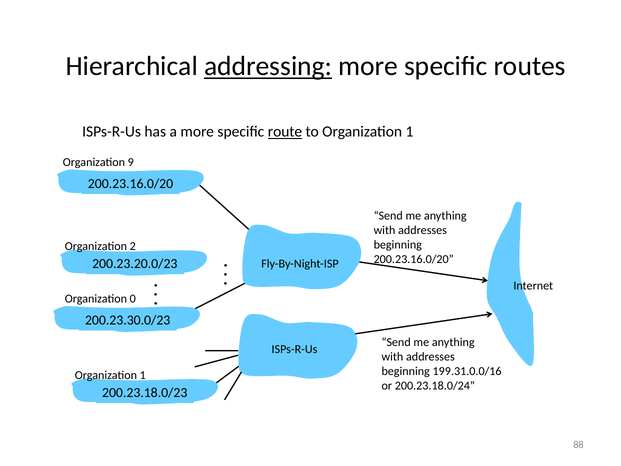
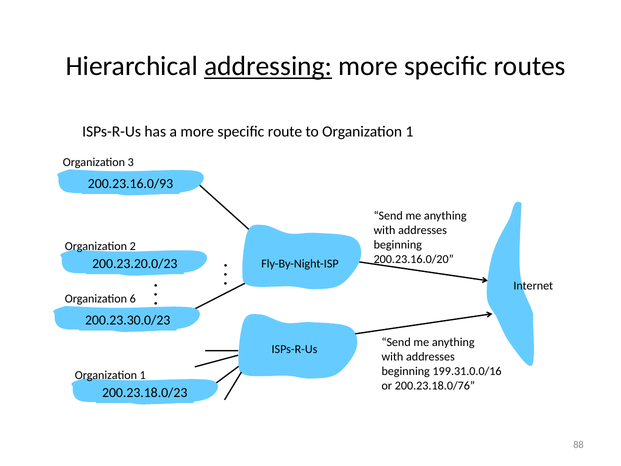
route underline: present -> none
9: 9 -> 3
200.23.16.0/20 at (131, 184): 200.23.16.0/20 -> 200.23.16.0/93
0: 0 -> 6
200.23.18.0/24: 200.23.18.0/24 -> 200.23.18.0/76
